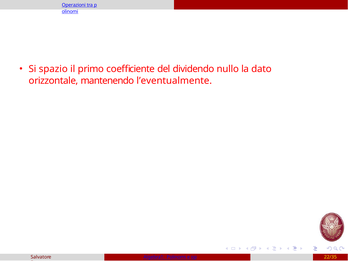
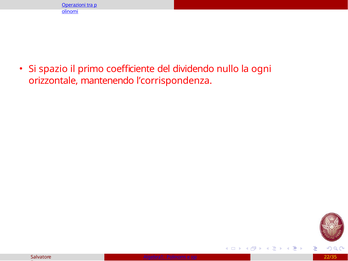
dato: dato -> ogni
l’eventualmente: l’eventualmente -> l’corrispondenza
